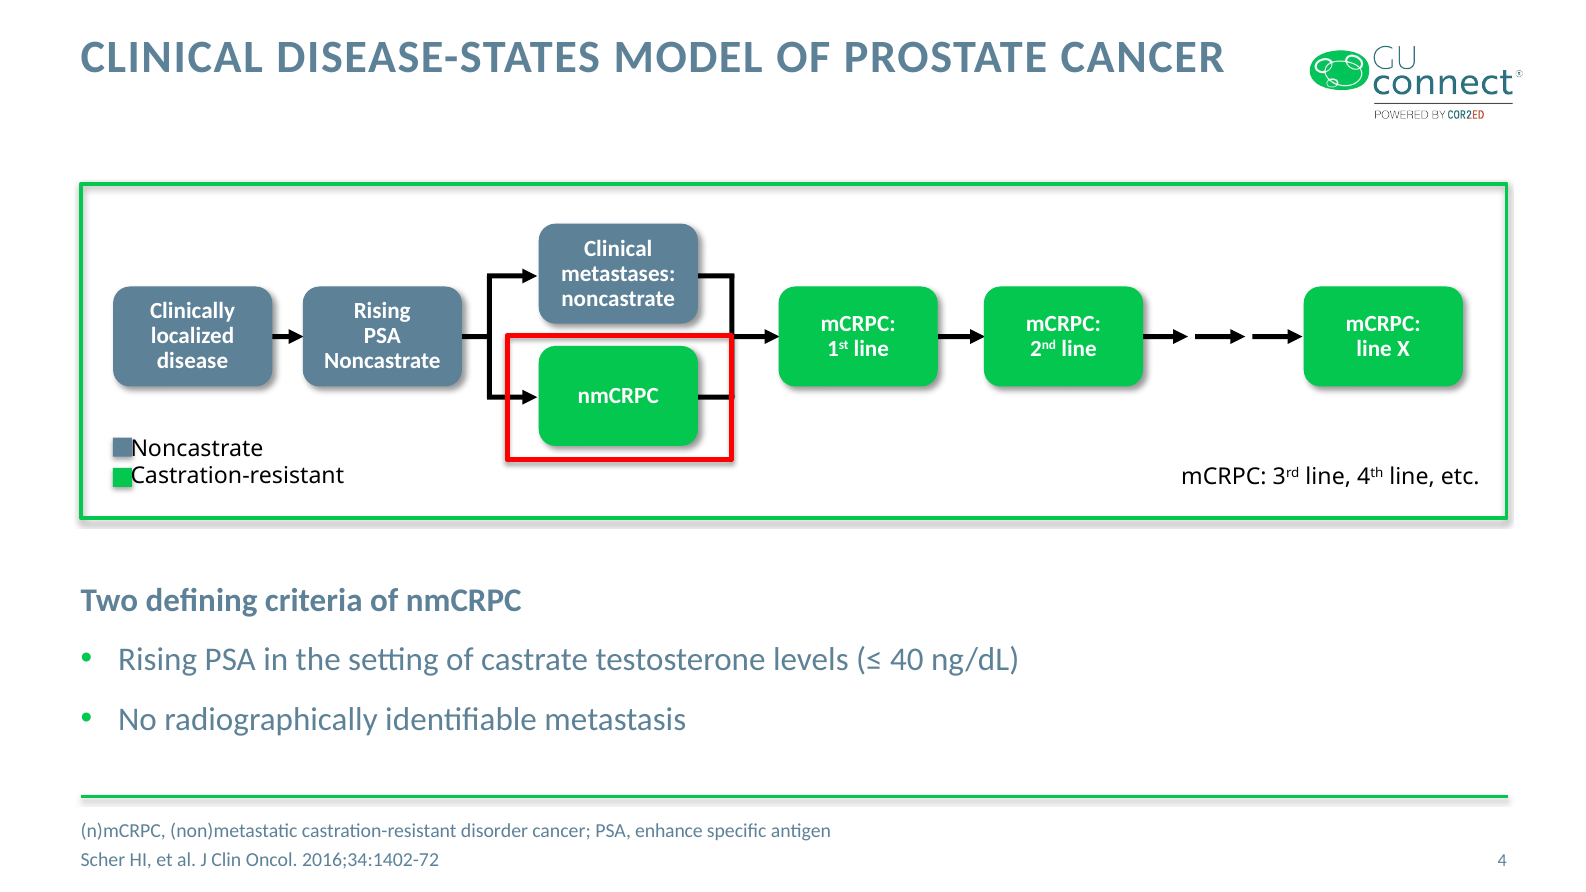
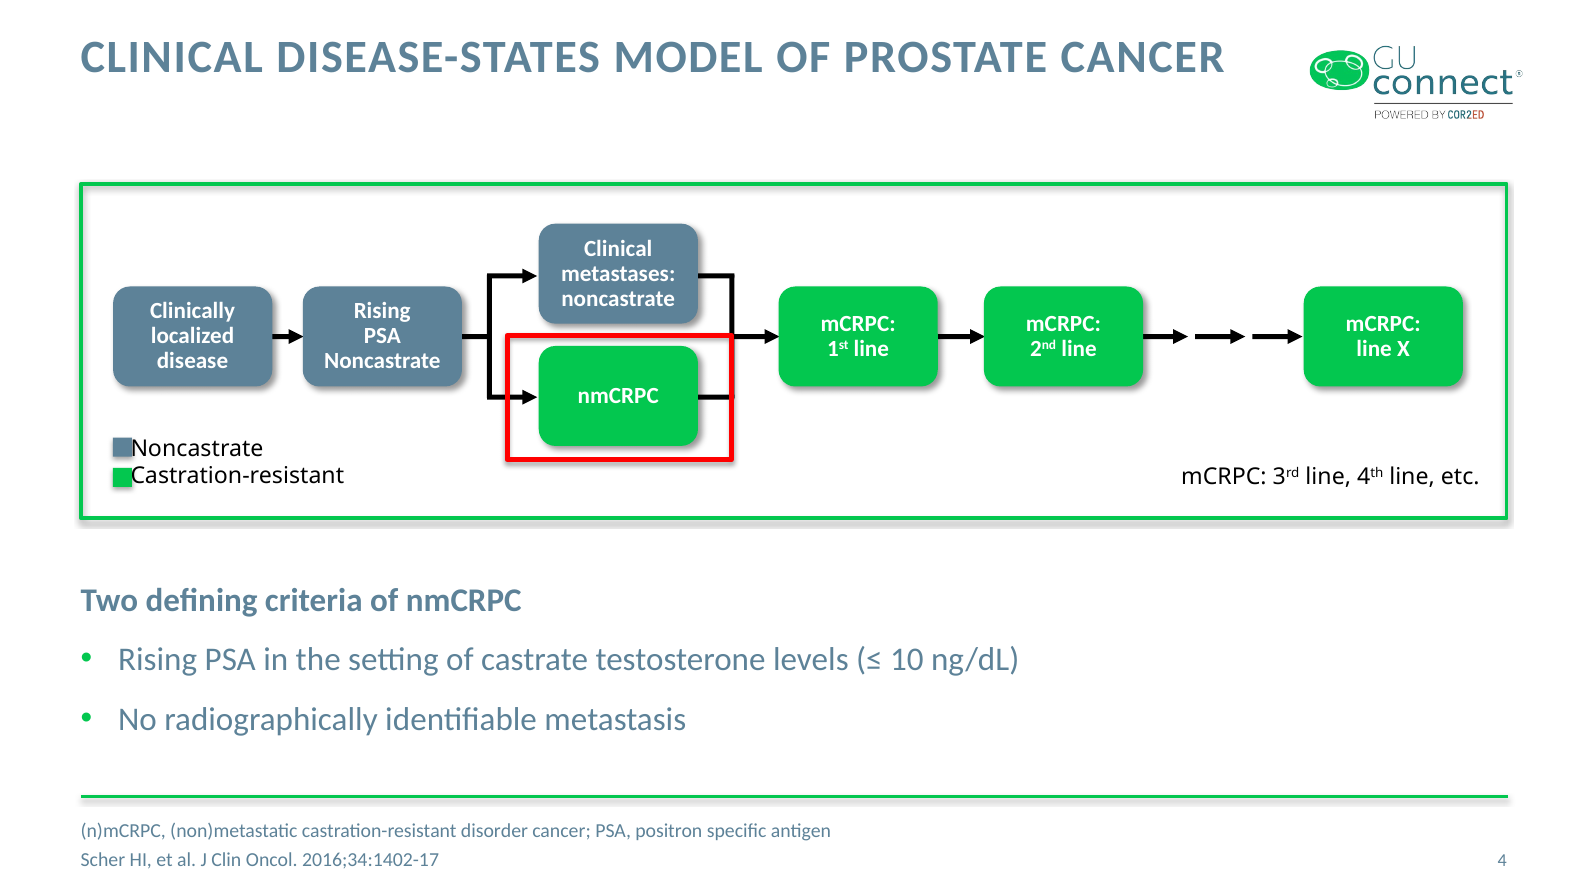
40: 40 -> 10
enhance: enhance -> positron
2016;34:1402-72: 2016;34:1402-72 -> 2016;34:1402-17
